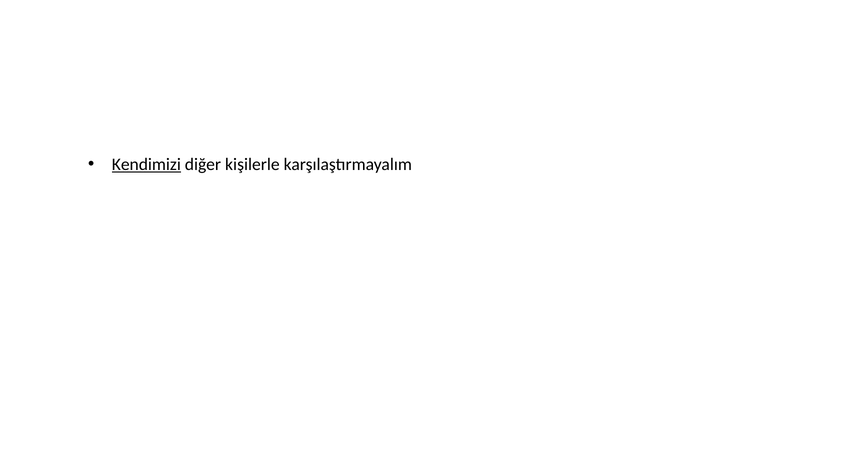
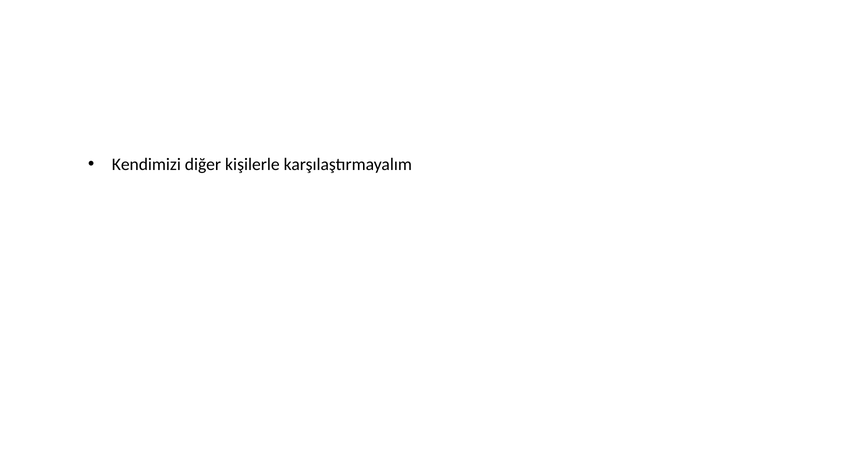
Kendimizi underline: present -> none
